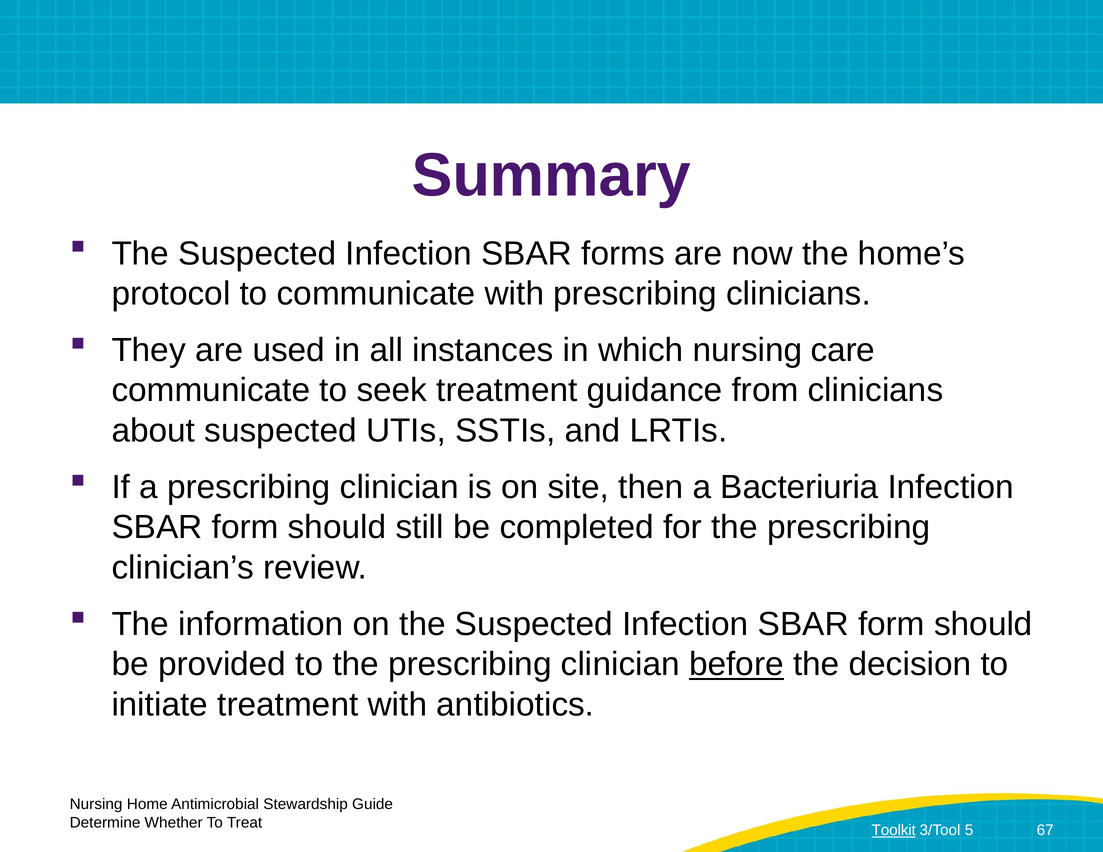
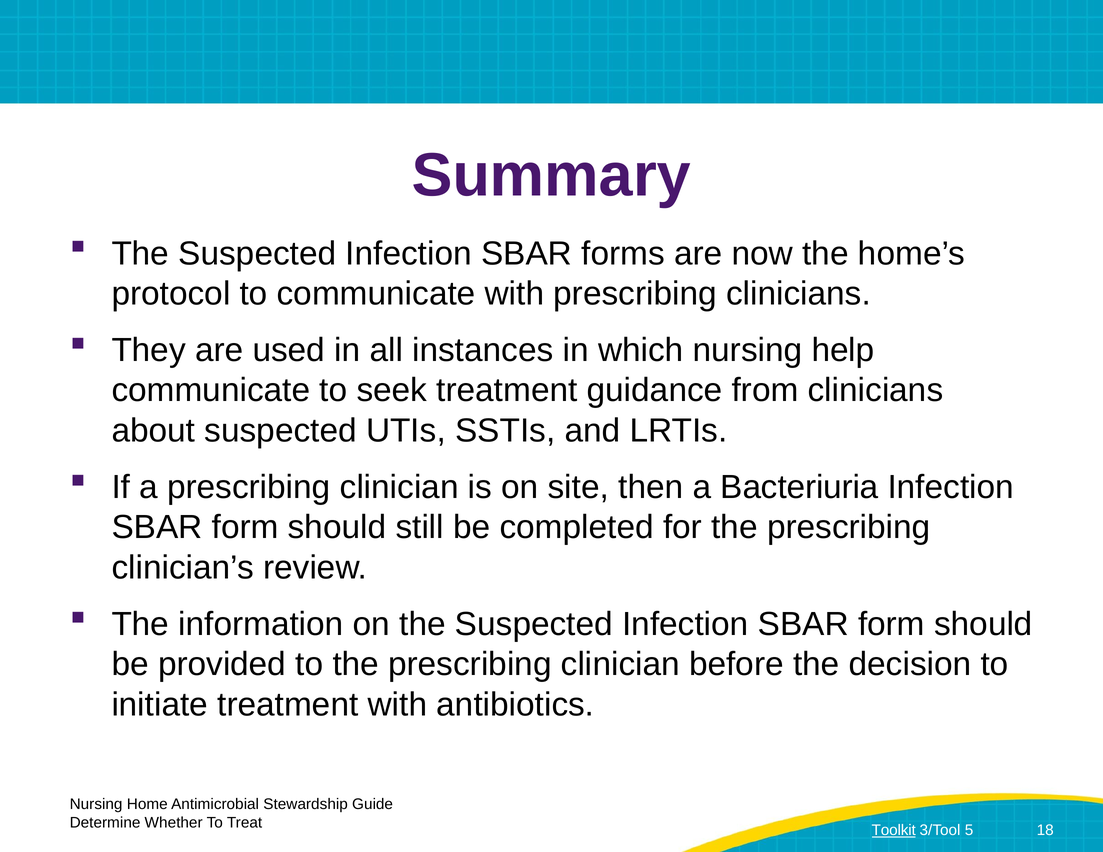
care: care -> help
before underline: present -> none
67: 67 -> 18
